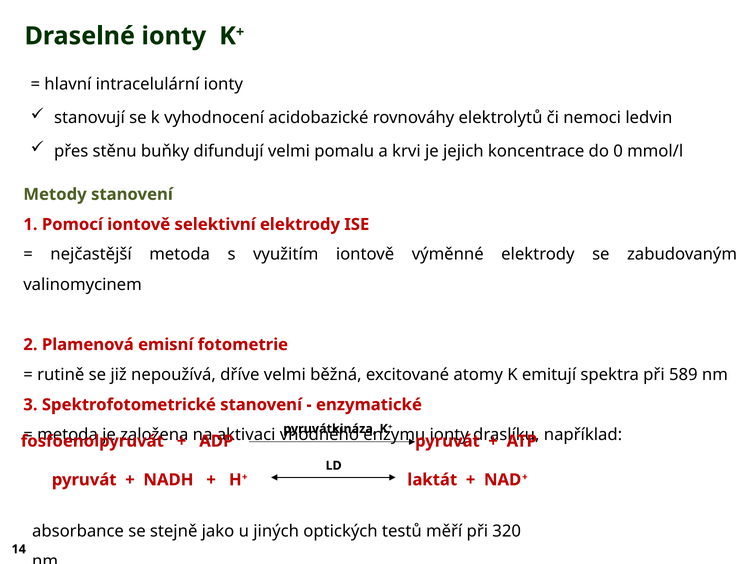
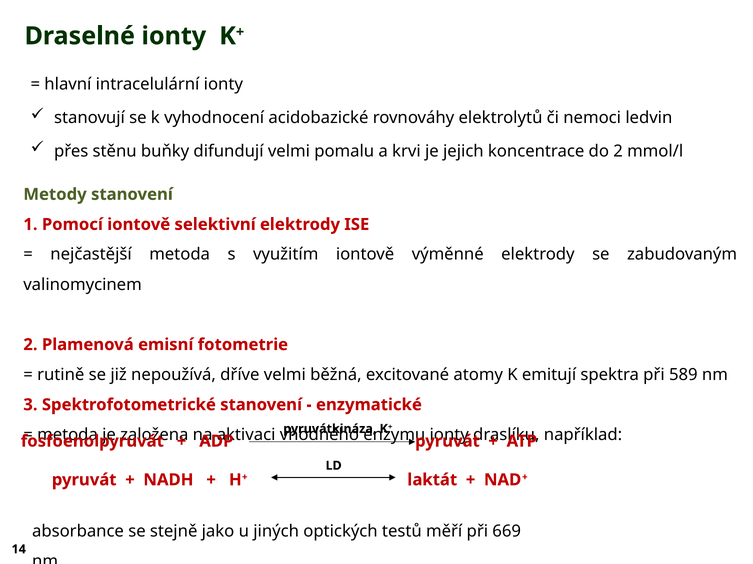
do 0: 0 -> 2
320: 320 -> 669
